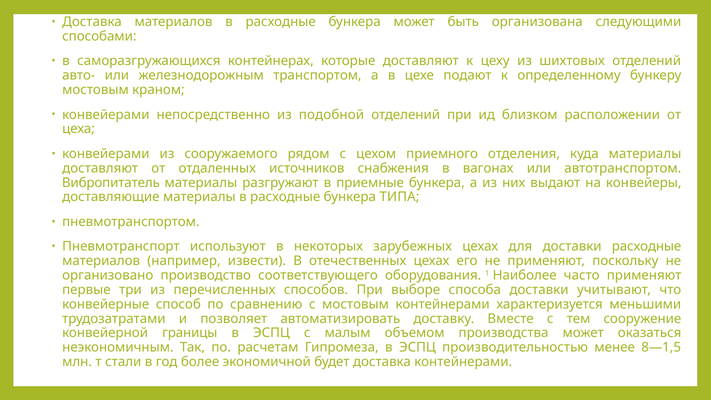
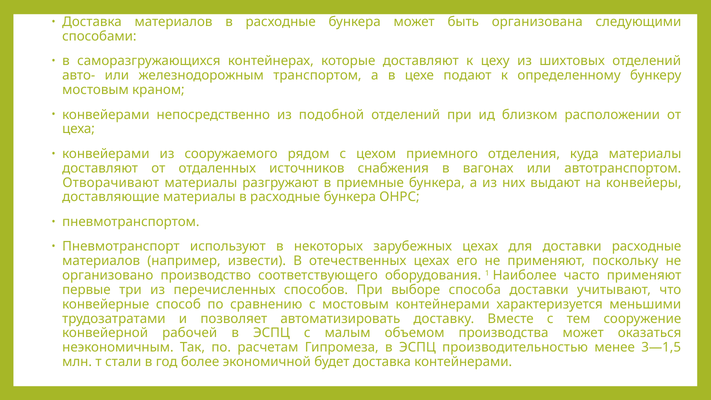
Вибропитатель: Вибропитатель -> Отворачивают
ТИПА: ТИПА -> ОНРС
границы: границы -> рабочей
8—1,5: 8—1,5 -> 3—1,5
